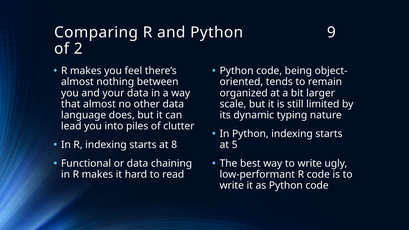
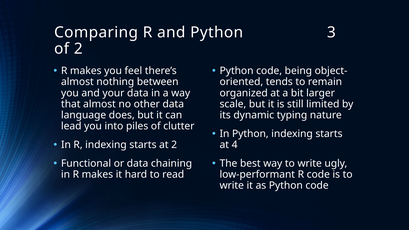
9: 9 -> 3
at 8: 8 -> 2
5: 5 -> 4
